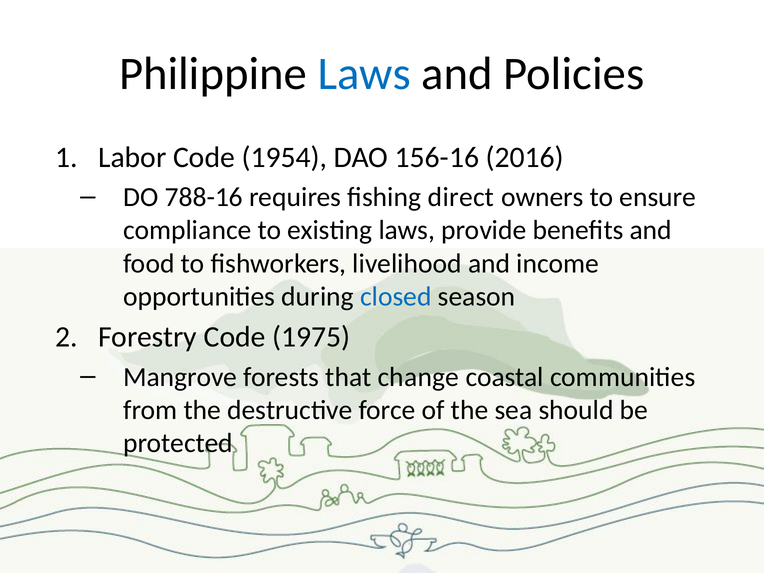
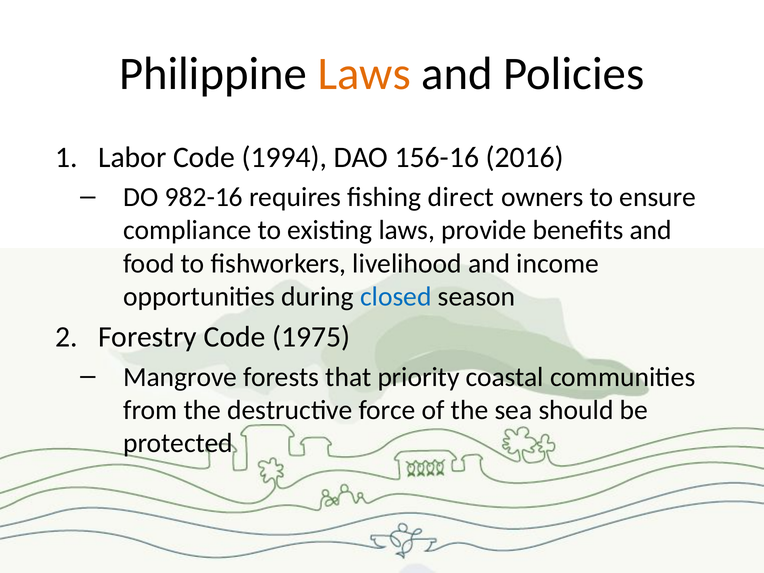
Laws at (364, 74) colour: blue -> orange
1954: 1954 -> 1994
788-16: 788-16 -> 982-16
change: change -> priority
